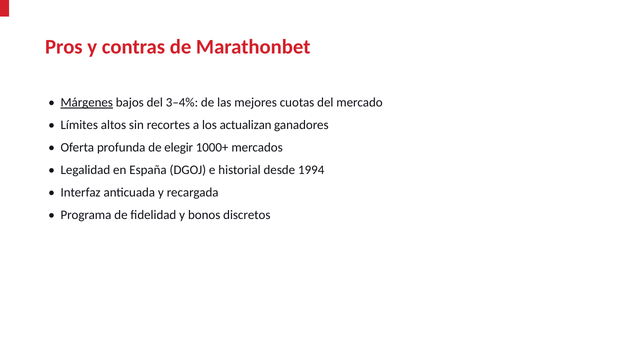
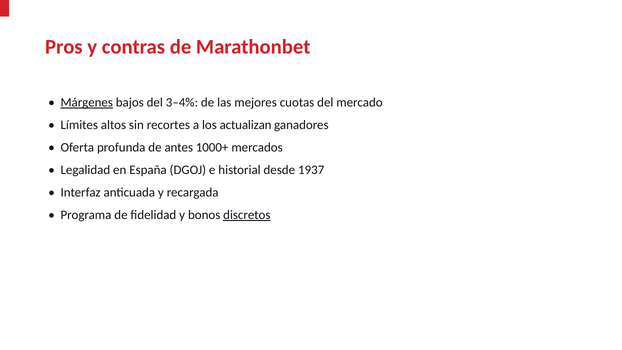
elegir: elegir -> antes
1994: 1994 -> 1937
discretos underline: none -> present
